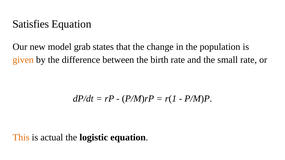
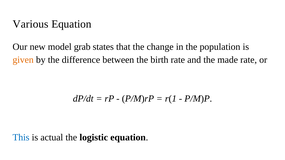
Satisfies: Satisfies -> Various
small: small -> made
This colour: orange -> blue
